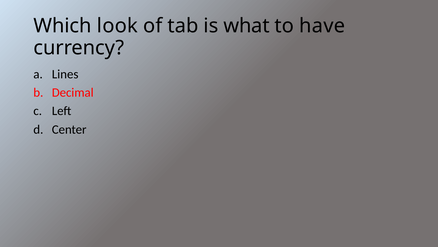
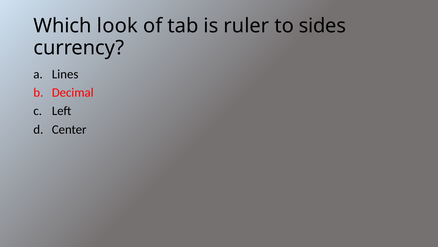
what: what -> ruler
have: have -> sides
